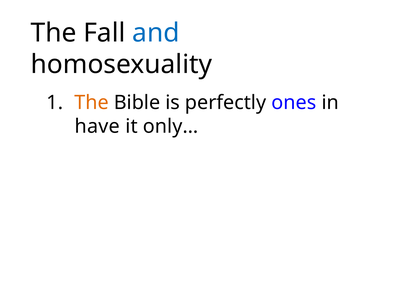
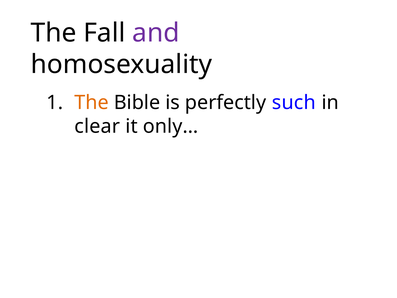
and colour: blue -> purple
ones: ones -> such
have: have -> clear
